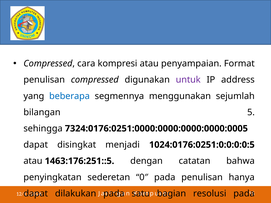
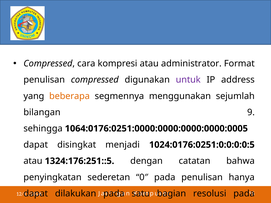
penyampaian: penyampaian -> administrator
beberapa colour: blue -> orange
5: 5 -> 9
7324:0176:0251:0000:0000:0000:0000:0005: 7324:0176:0251:0000:0000:0000:0000:0005 -> 1064:0176:0251:0000:0000:0000:0000:0005
1463:176:251::5: 1463:176:251::5 -> 1324:176:251::5
